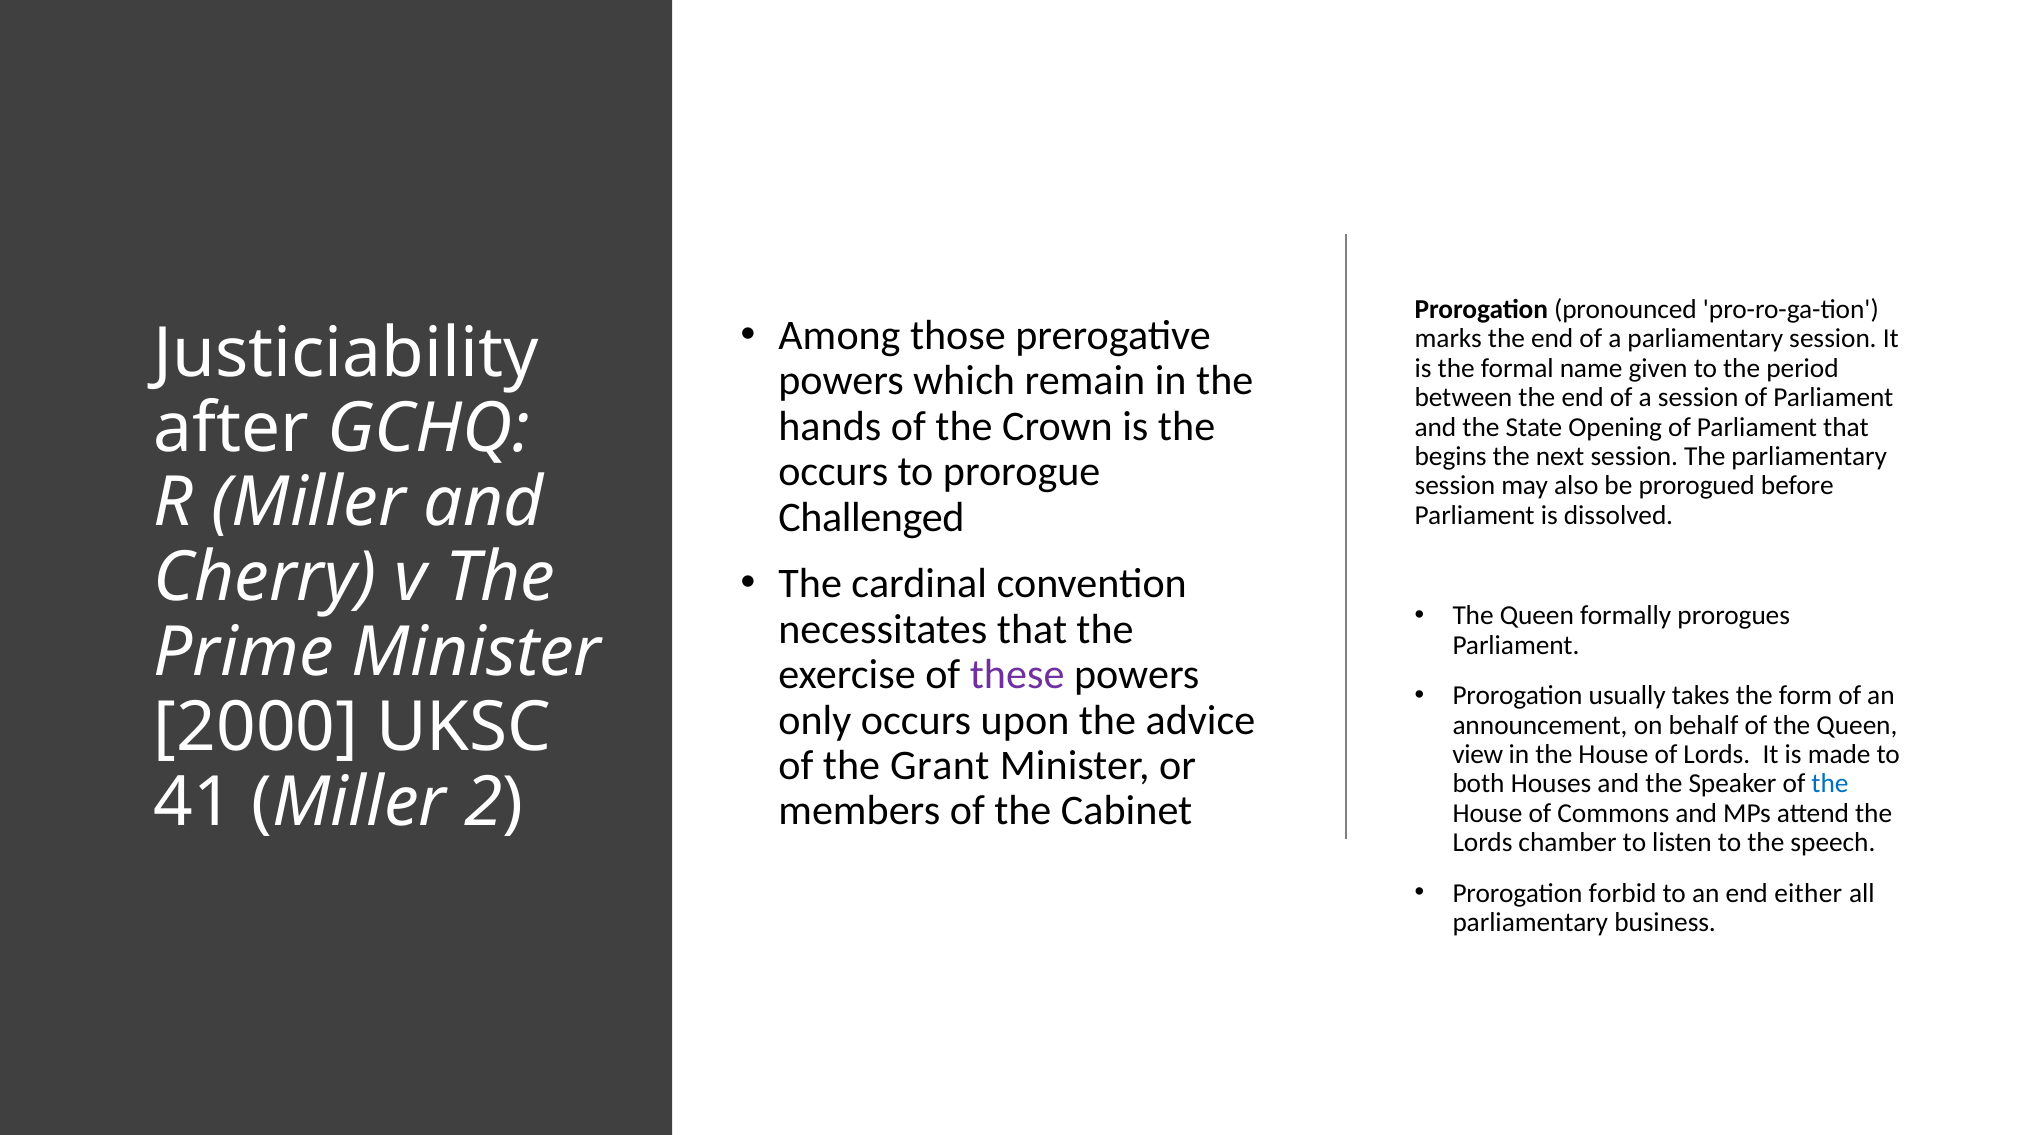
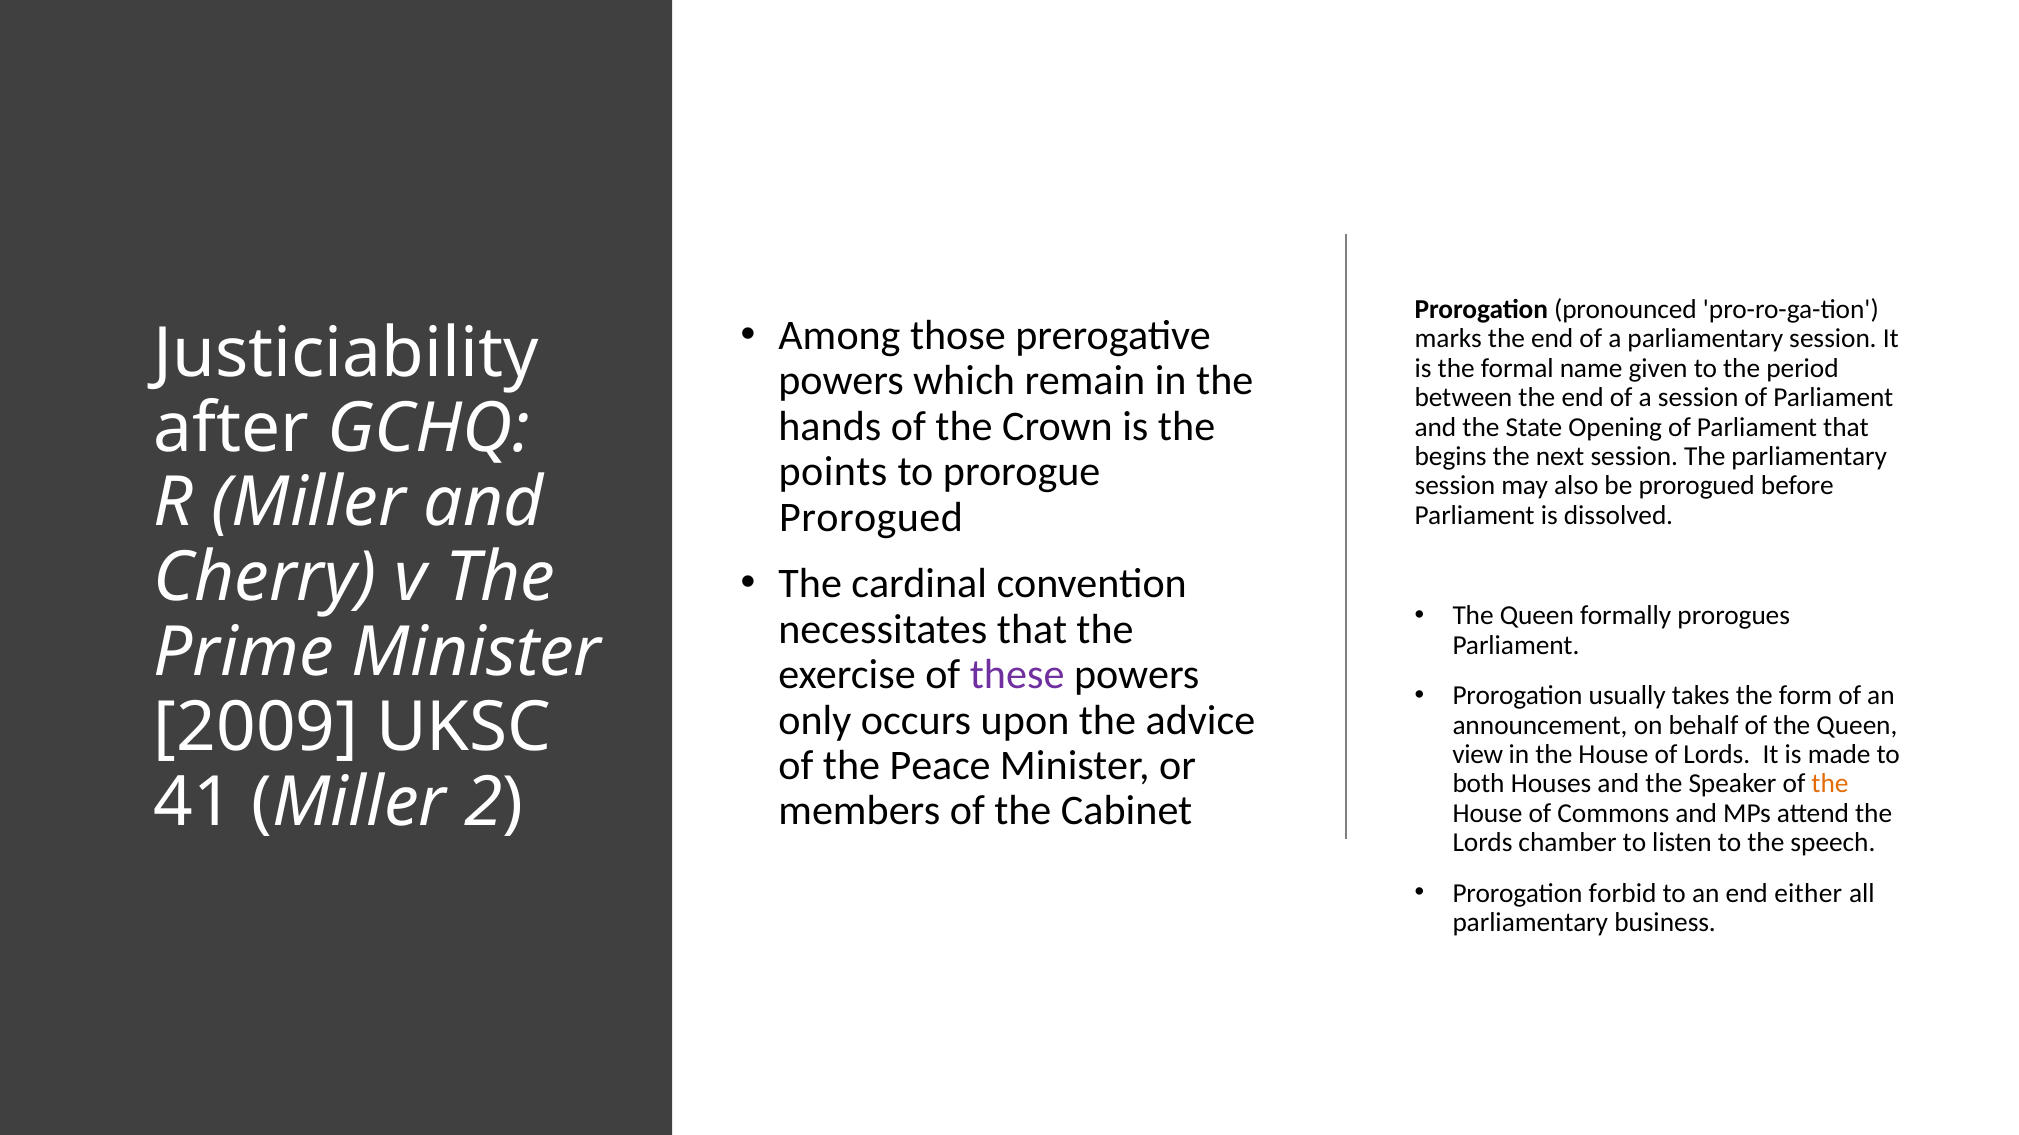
occurs at (833, 472): occurs -> points
Challenged at (871, 518): Challenged -> Prorogued
2000: 2000 -> 2009
Grant: Grant -> Peace
the at (1830, 784) colour: blue -> orange
